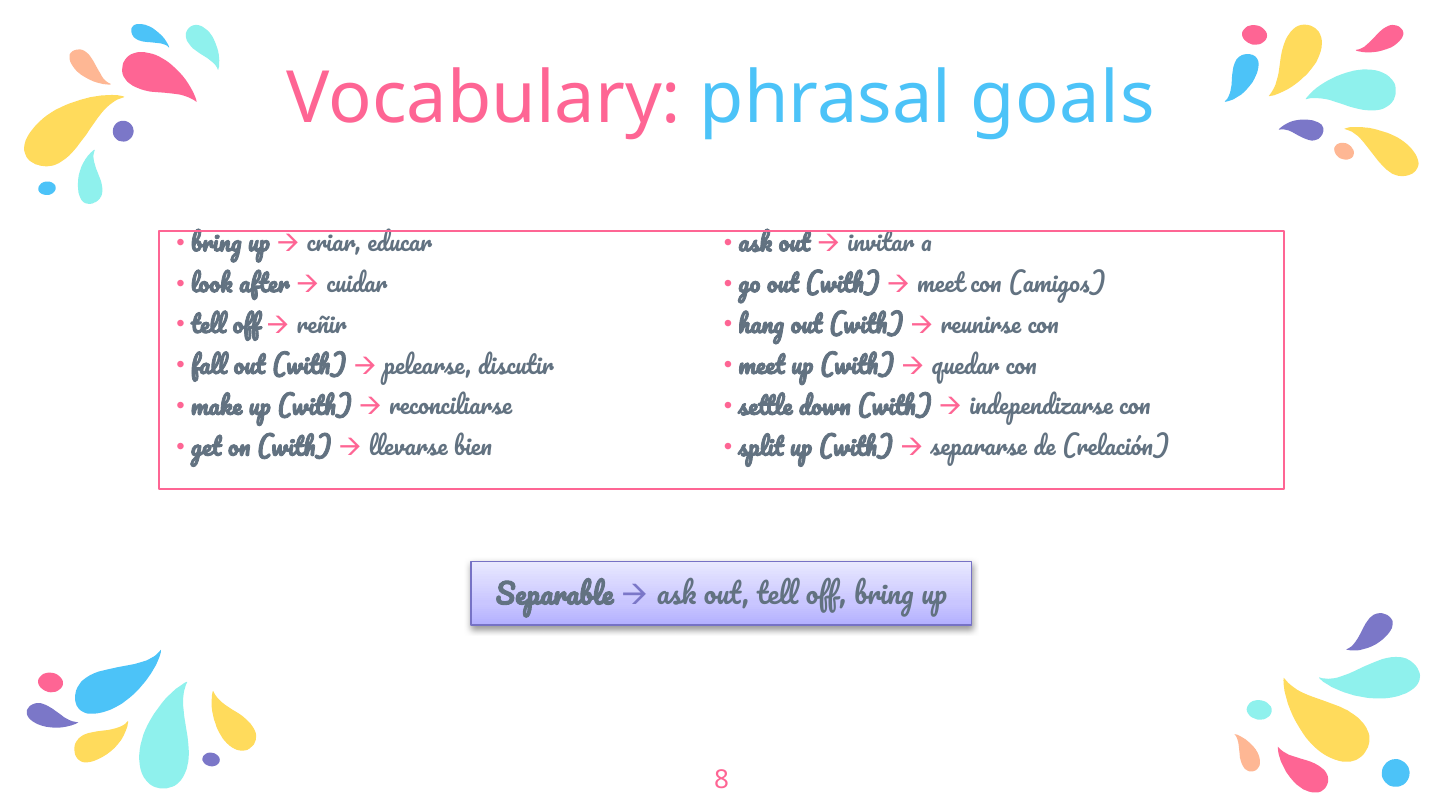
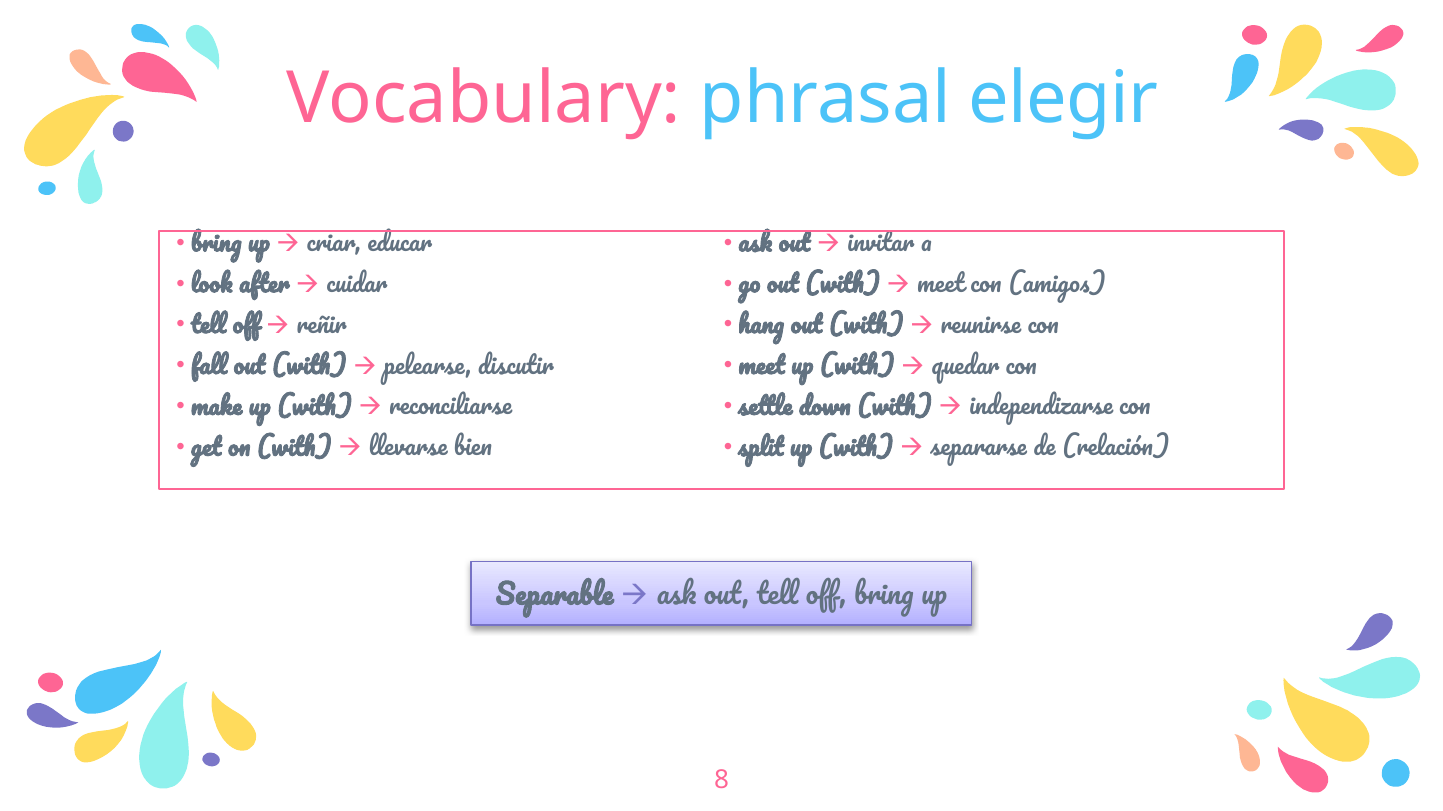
goals: goals -> elegir
